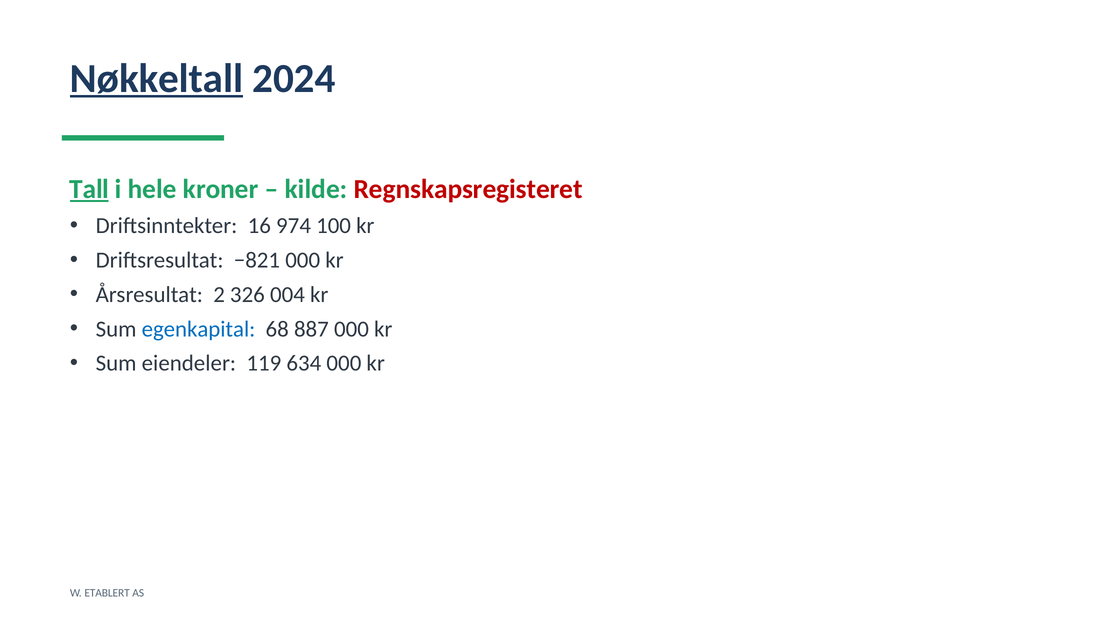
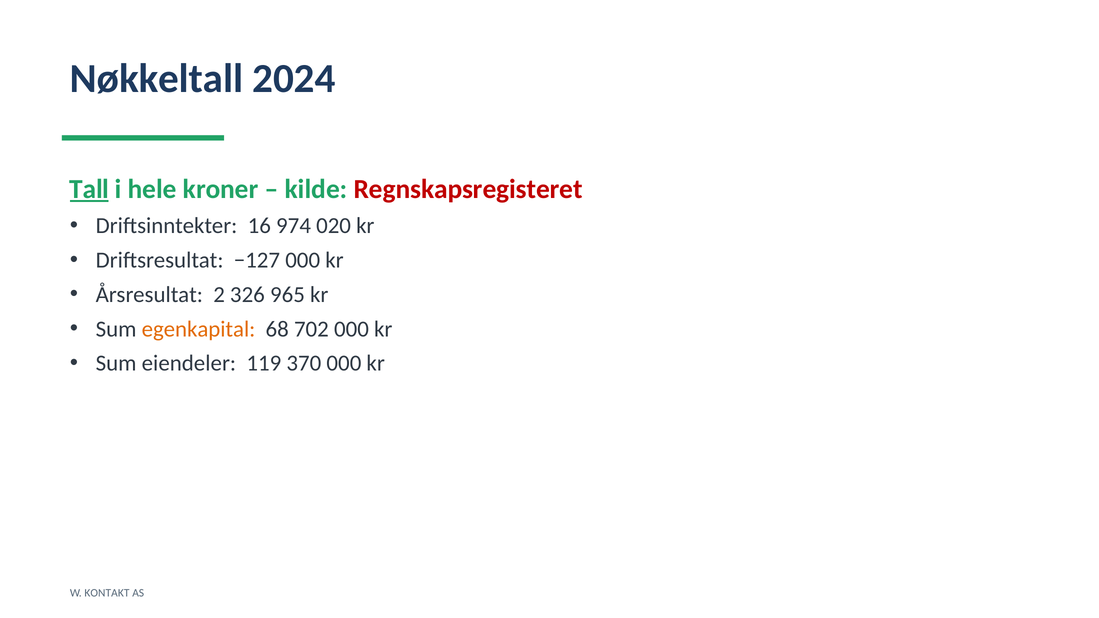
Nøkkeltall underline: present -> none
100: 100 -> 020
−821: −821 -> −127
004: 004 -> 965
egenkapital colour: blue -> orange
887: 887 -> 702
634: 634 -> 370
ETABLERT: ETABLERT -> KONTAKT
